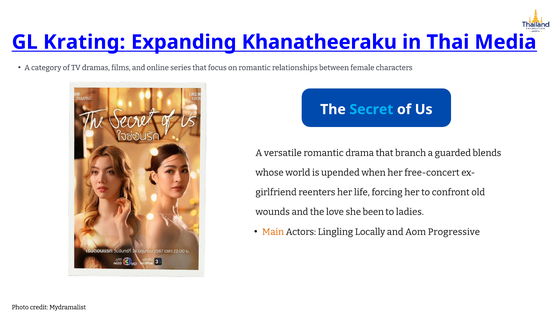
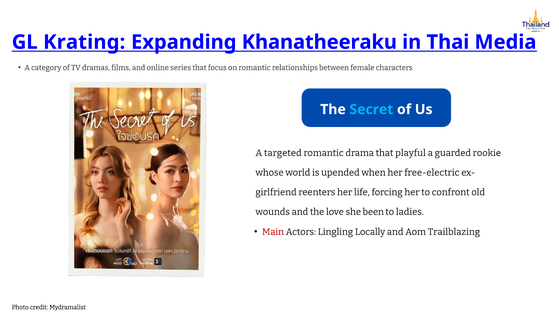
versatile: versatile -> targeted
branch: branch -> playful
blends: blends -> rookie
free-concert: free-concert -> free-electric
Main colour: orange -> red
Progressive: Progressive -> Trailblazing
